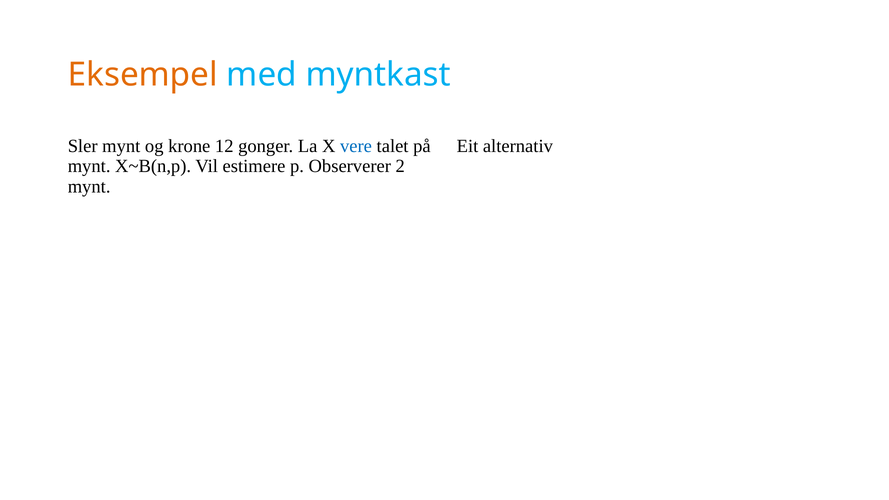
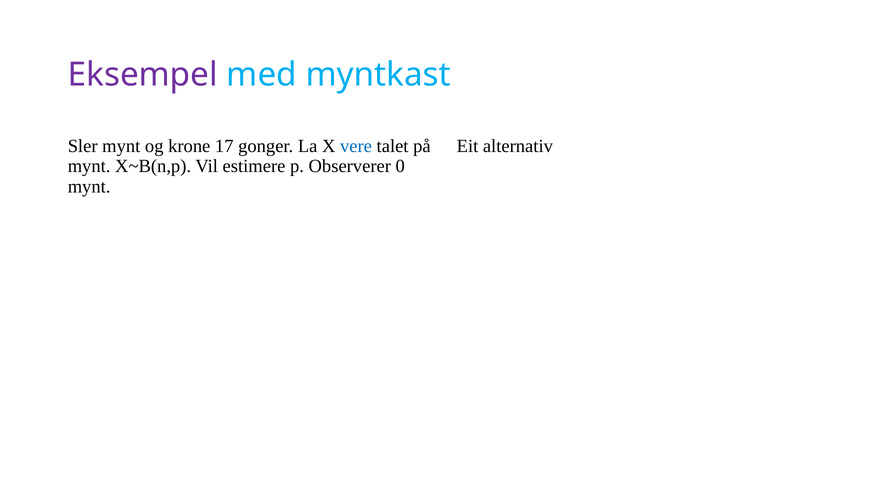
Eksempel colour: orange -> purple
12: 12 -> 17
2: 2 -> 0
